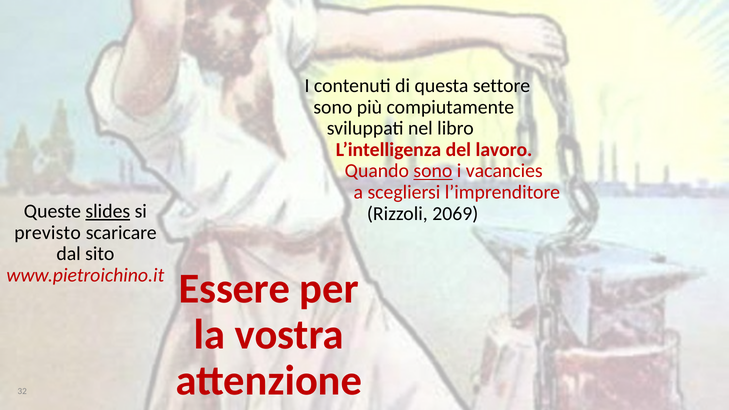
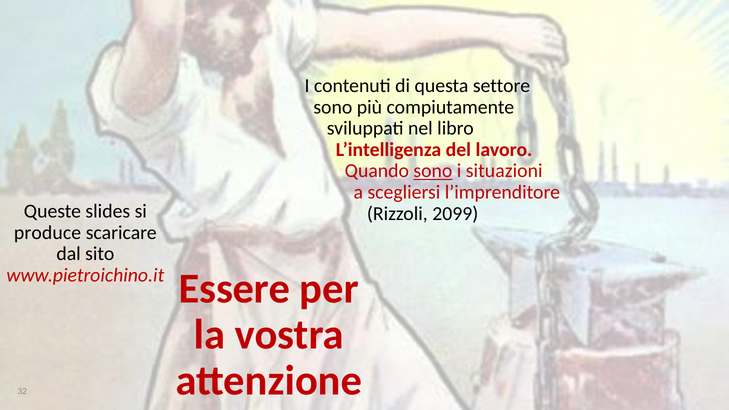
vacancies: vacancies -> situazioni
slides underline: present -> none
2069: 2069 -> 2099
previsto: previsto -> produce
